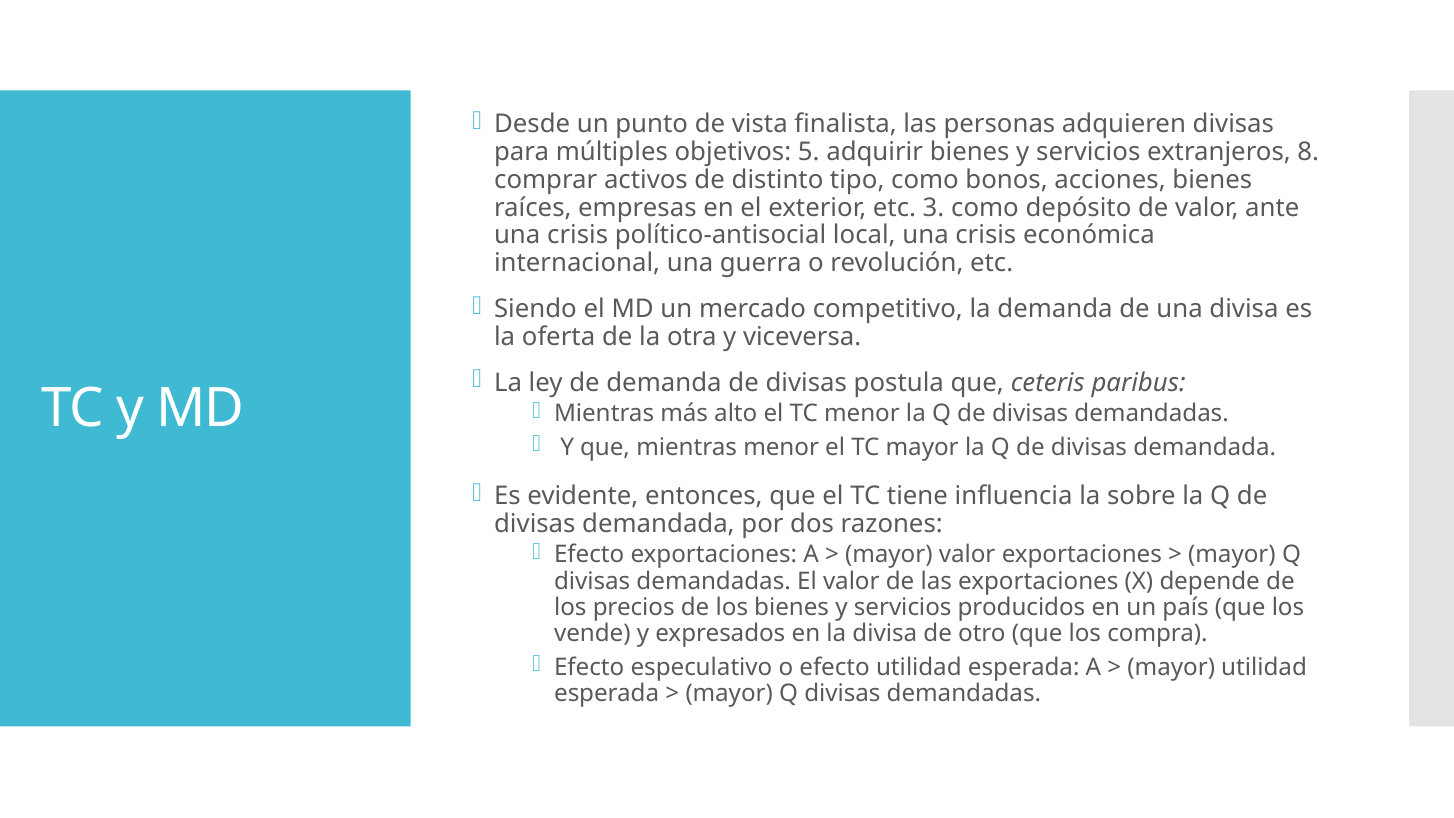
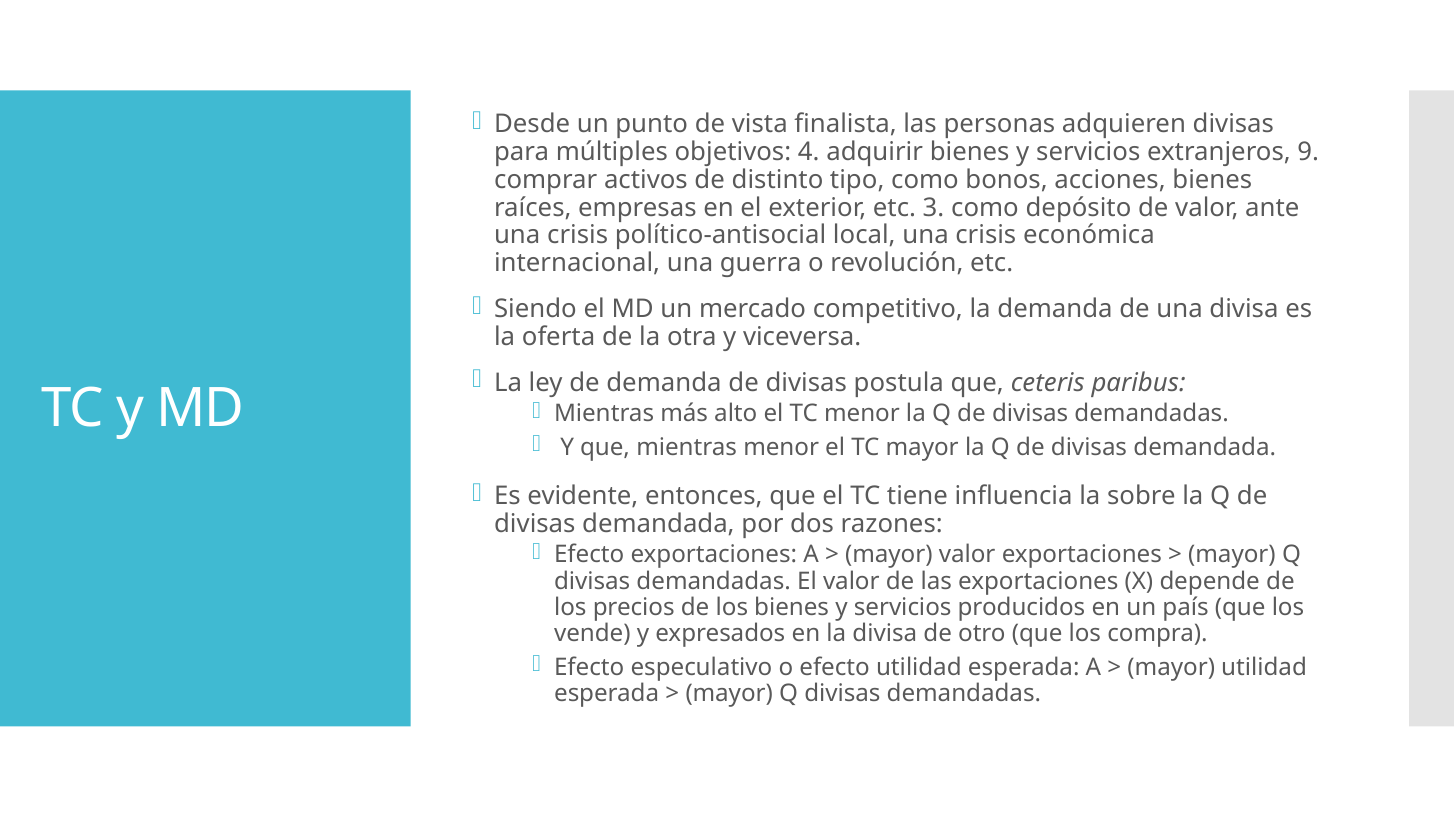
5: 5 -> 4
8: 8 -> 9
